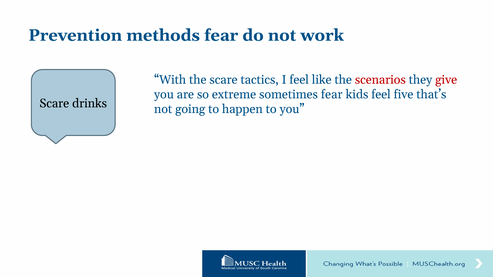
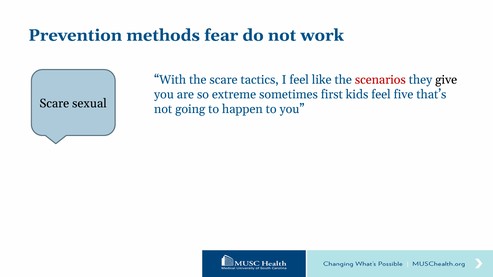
give colour: red -> black
sometimes fear: fear -> first
drinks: drinks -> sexual
